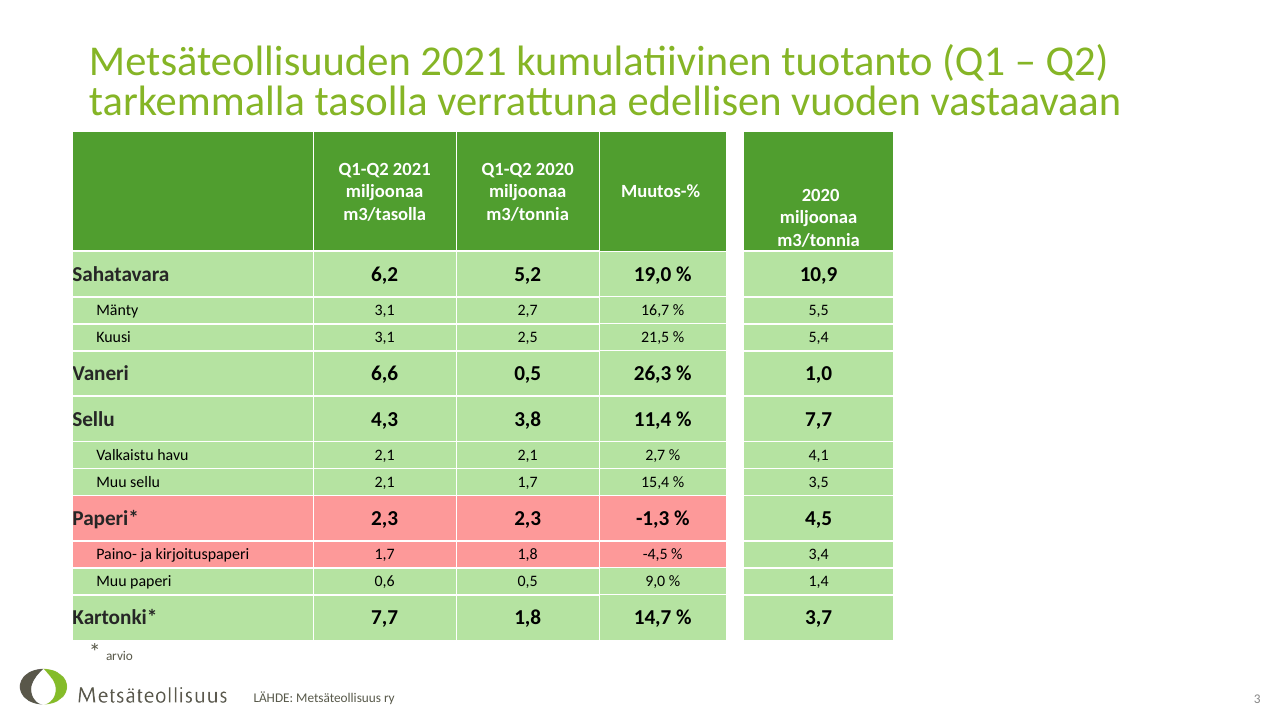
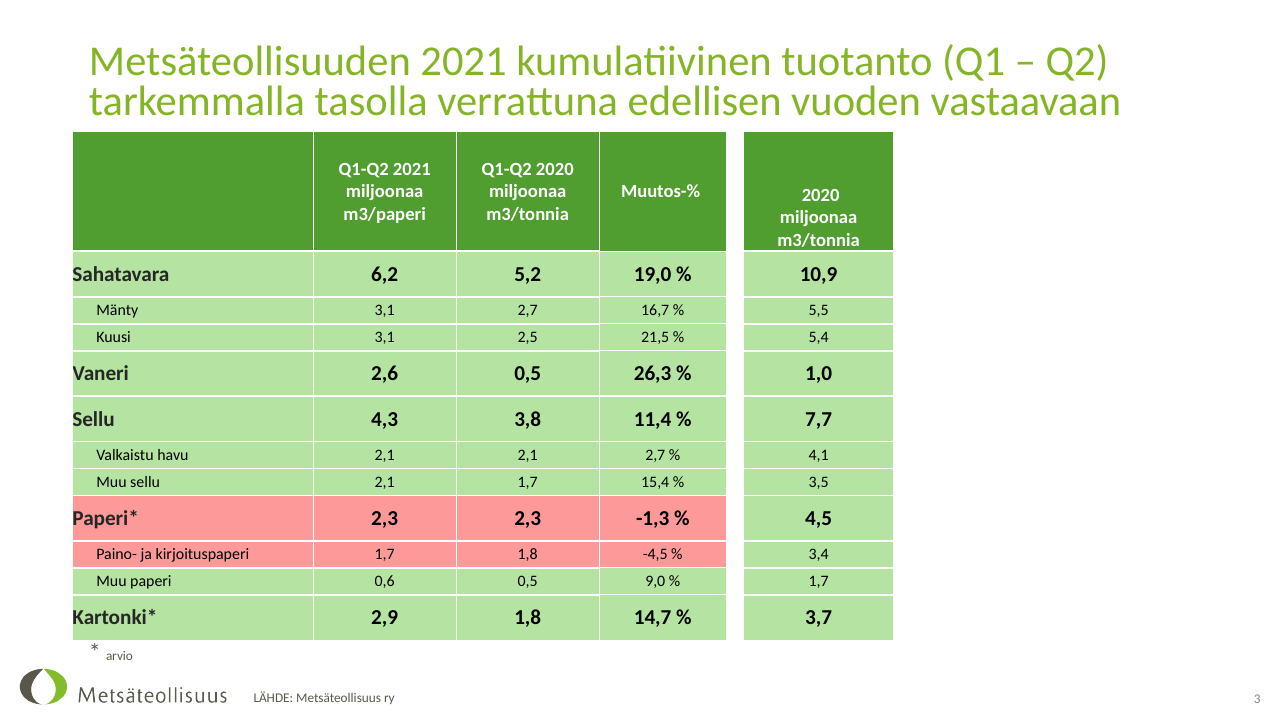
m3/tasolla: m3/tasolla -> m3/paperi
6,6: 6,6 -> 2,6
1,4 at (819, 582): 1,4 -> 1,7
7,7 at (385, 618): 7,7 -> 2,9
